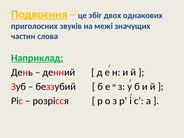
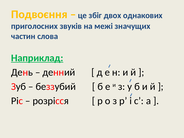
Подвоєння underline: present -> none
